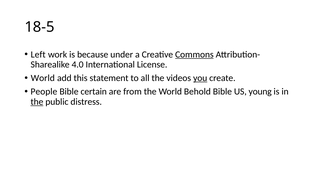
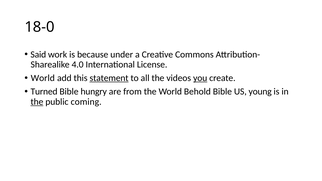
18-5: 18-5 -> 18-0
Left: Left -> Said
Commons underline: present -> none
statement underline: none -> present
People: People -> Turned
certain: certain -> hungry
distress: distress -> coming
